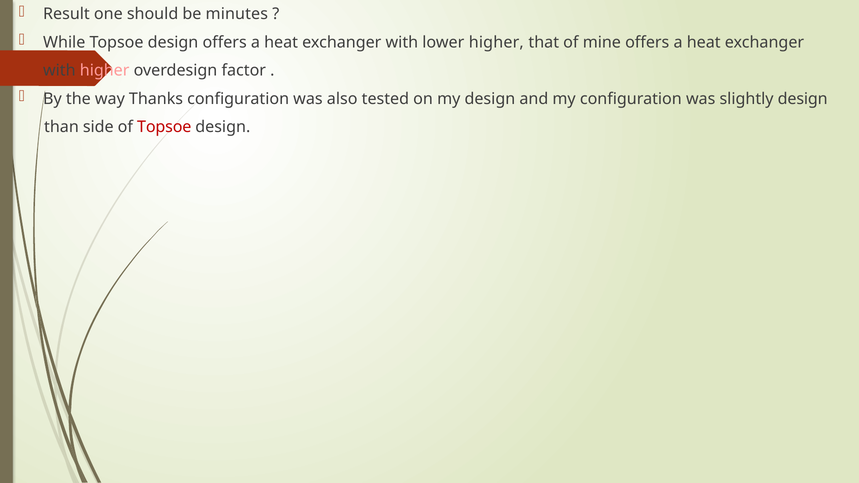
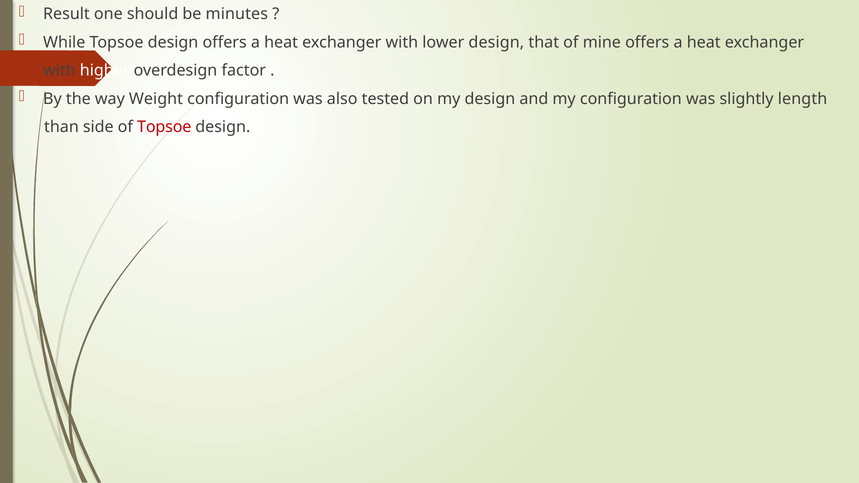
lower higher: higher -> design
higher at (105, 71) colour: pink -> white
Thanks: Thanks -> Weight
slightly design: design -> length
